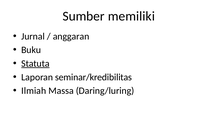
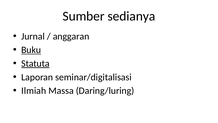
memiliki: memiliki -> sedianya
Buku underline: none -> present
seminar/kredibilitas: seminar/kredibilitas -> seminar/digitalisasi
